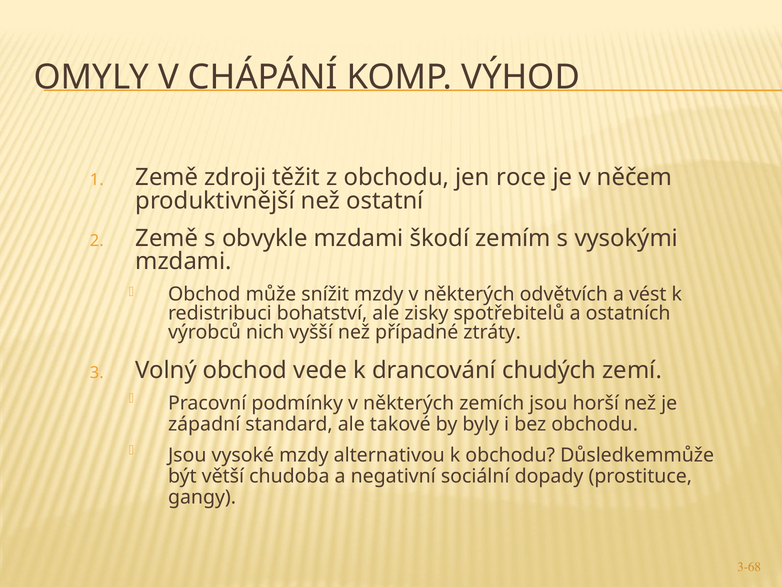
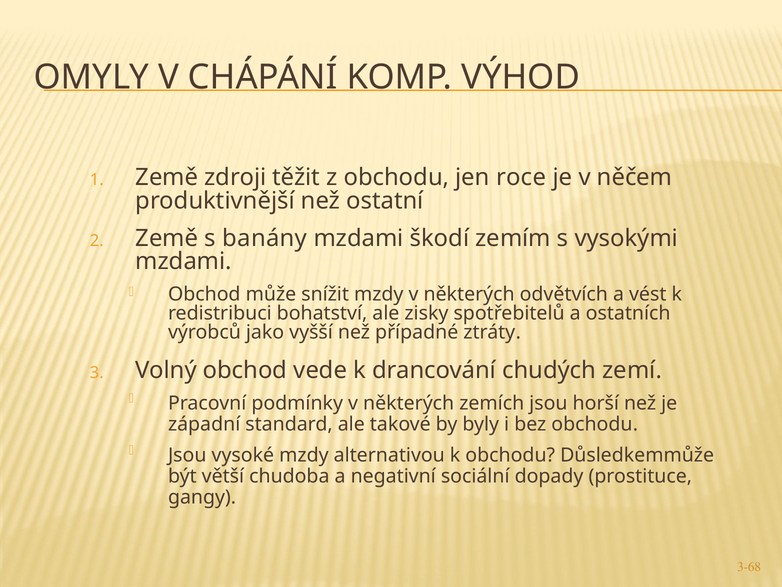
obvykle: obvykle -> banány
nich: nich -> jako
